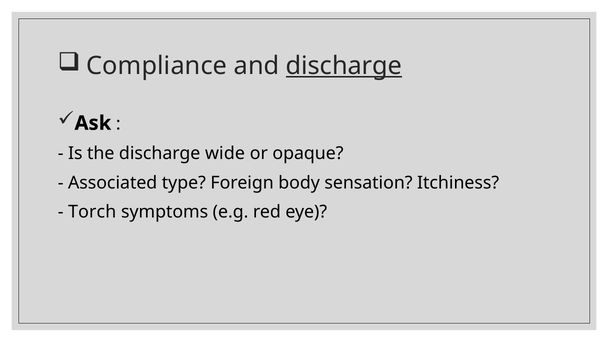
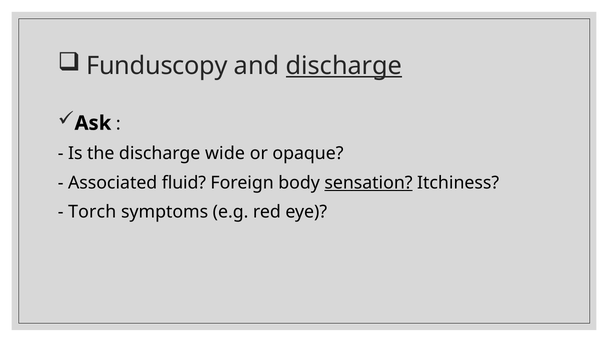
Compliance: Compliance -> Funduscopy
type: type -> fluid
sensation underline: none -> present
